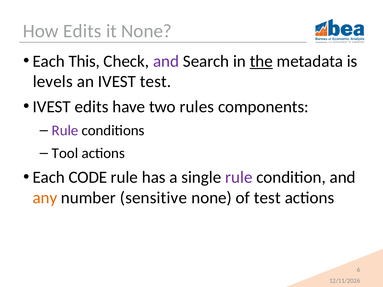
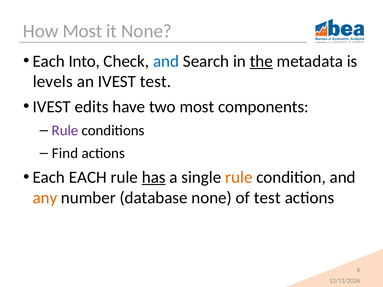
How Edits: Edits -> Most
This: This -> Into
and at (166, 61) colour: purple -> blue
two rules: rules -> most
Tool: Tool -> Find
Each CODE: CODE -> EACH
has underline: none -> present
rule at (239, 177) colour: purple -> orange
sensitive: sensitive -> database
